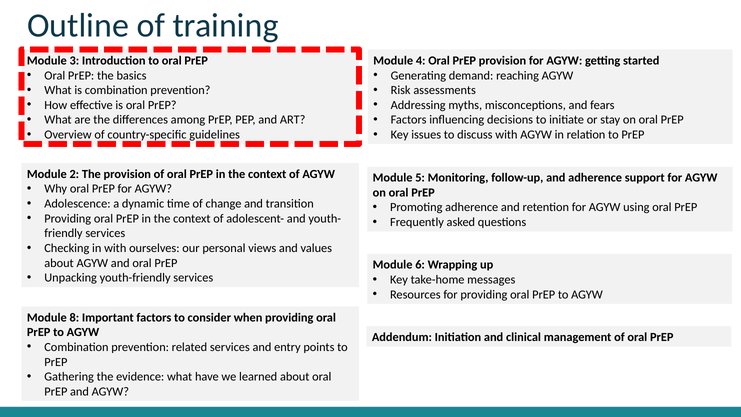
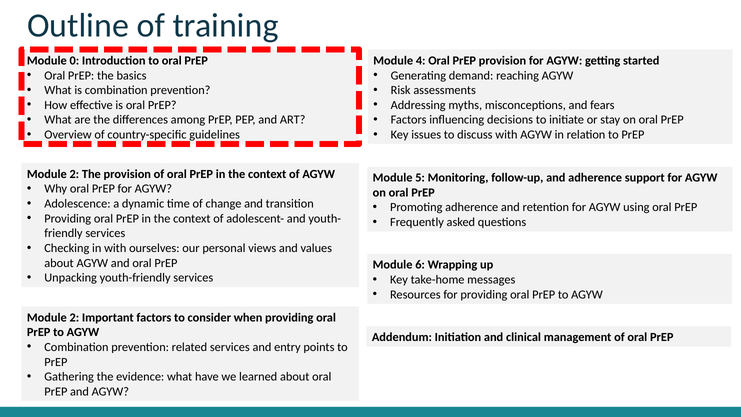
3: 3 -> 0
8 at (74, 317): 8 -> 2
